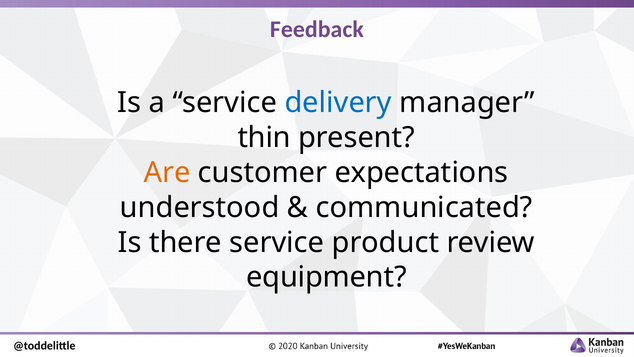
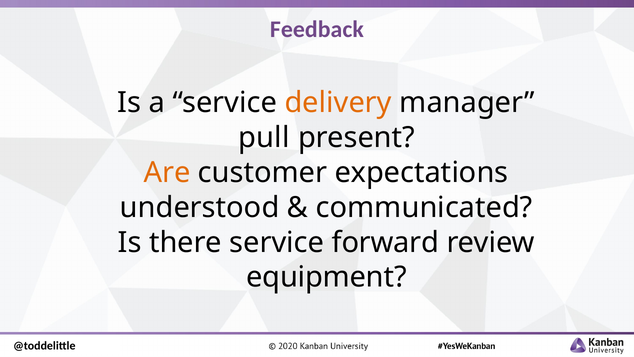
delivery colour: blue -> orange
thin: thin -> pull
product: product -> forward
